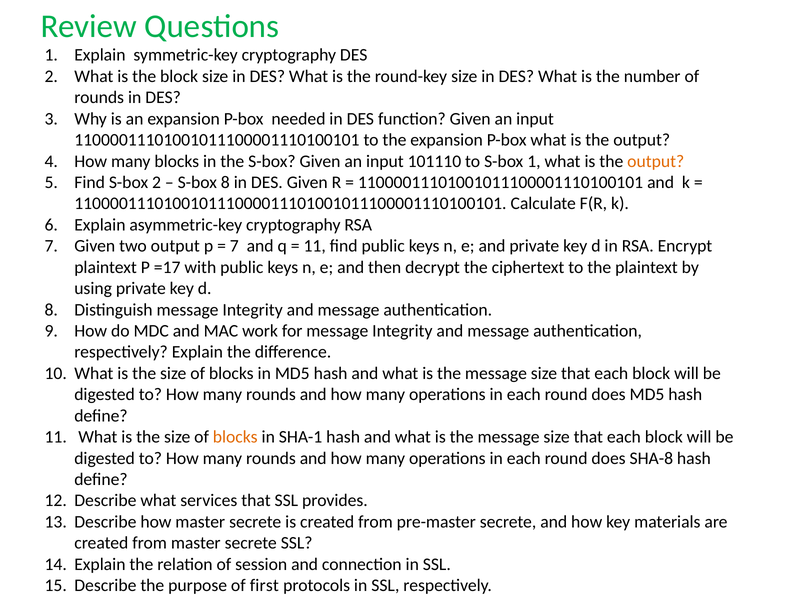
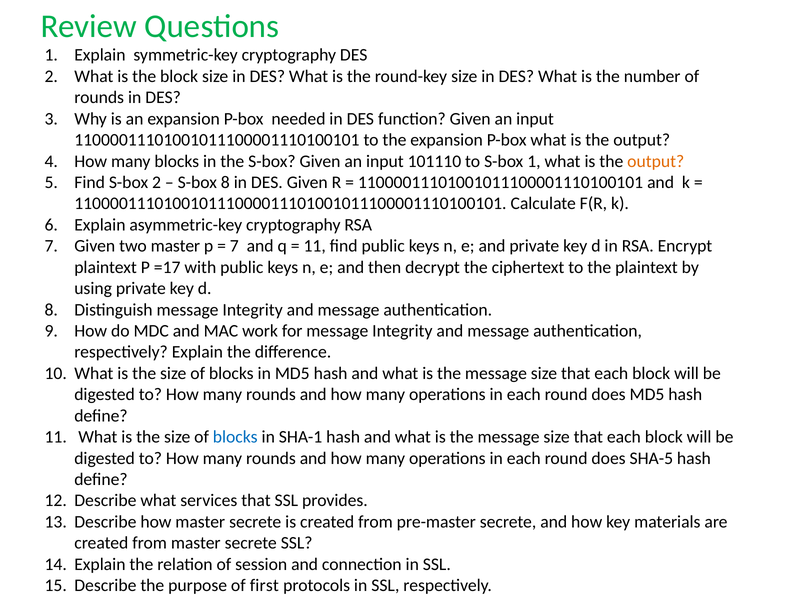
two output: output -> master
blocks at (235, 436) colour: orange -> blue
SHA-8: SHA-8 -> SHA-5
